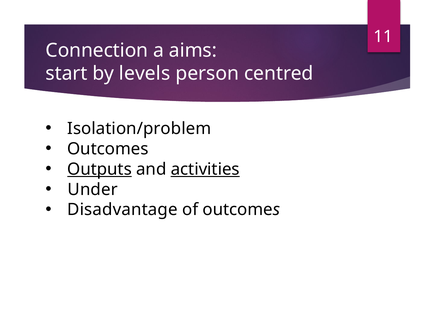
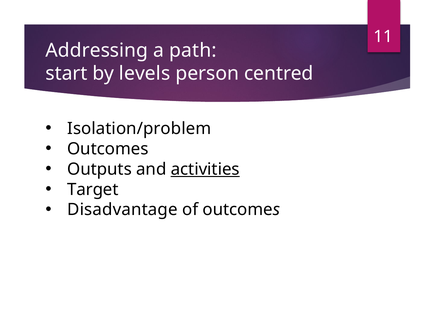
Connection: Connection -> Addressing
aims: aims -> path
Outputs underline: present -> none
Under: Under -> Target
